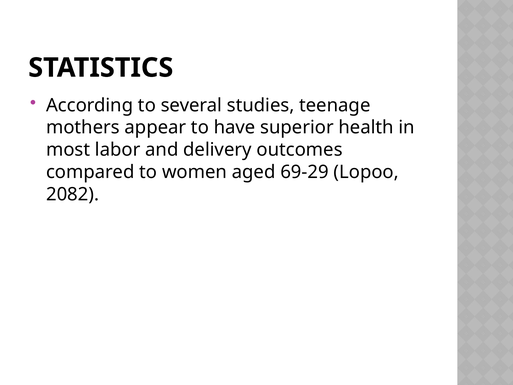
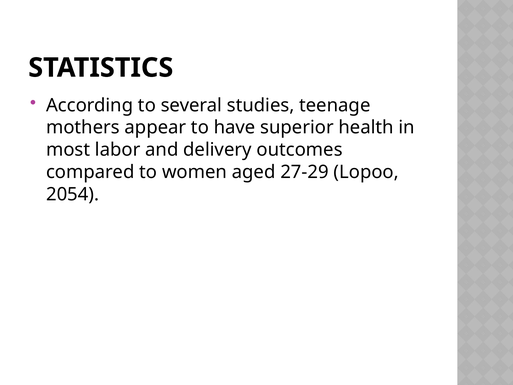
69-29: 69-29 -> 27-29
2082: 2082 -> 2054
